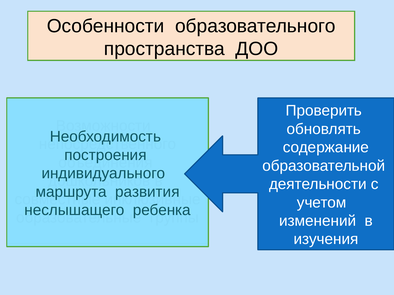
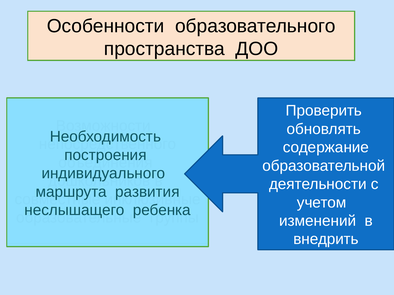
изучения: изучения -> внедрить
